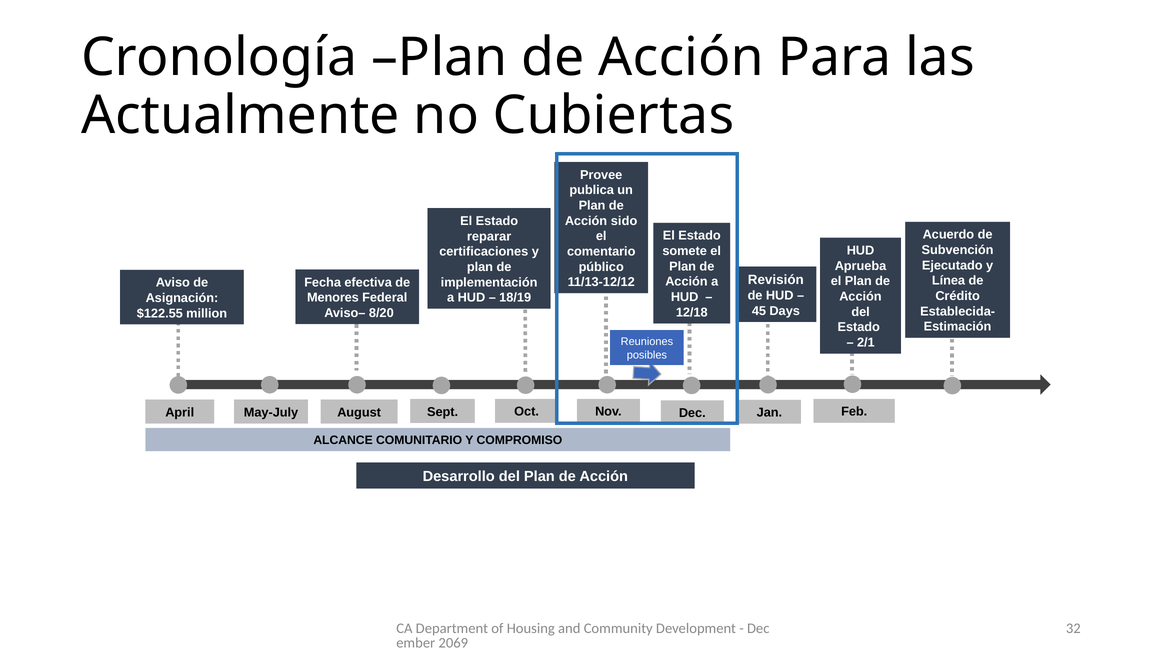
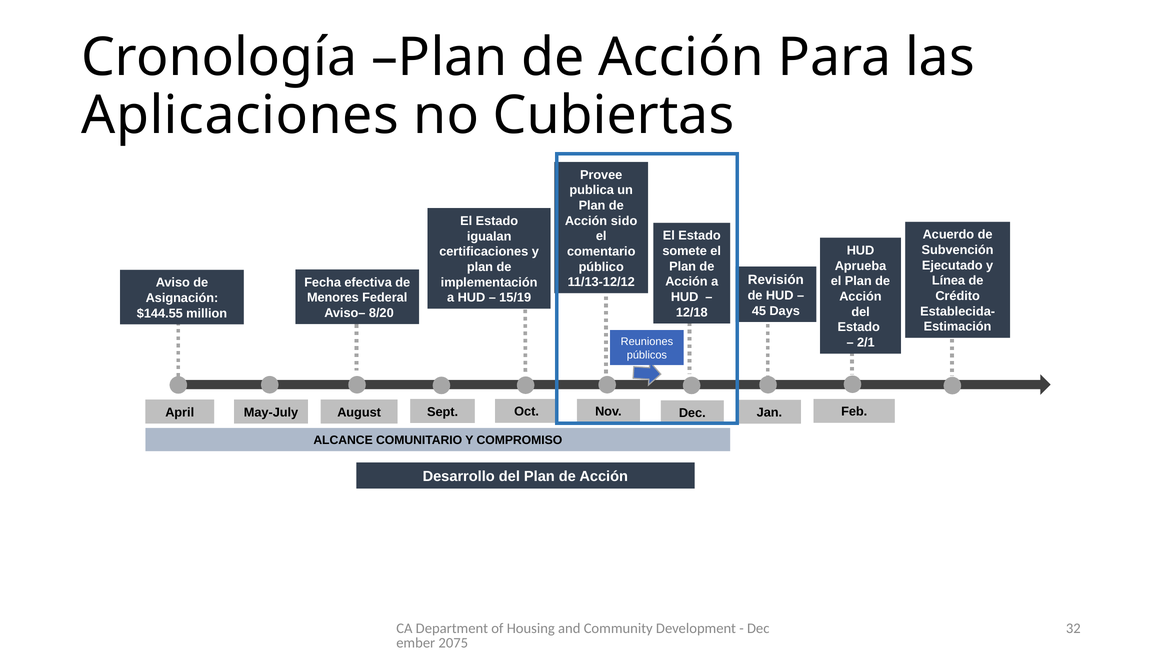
Actualmente: Actualmente -> Aplicaciones
reparar: reparar -> igualan
18/19: 18/19 -> 15/19
$122.55: $122.55 -> $144.55
posibles: posibles -> públicos
2069: 2069 -> 2075
